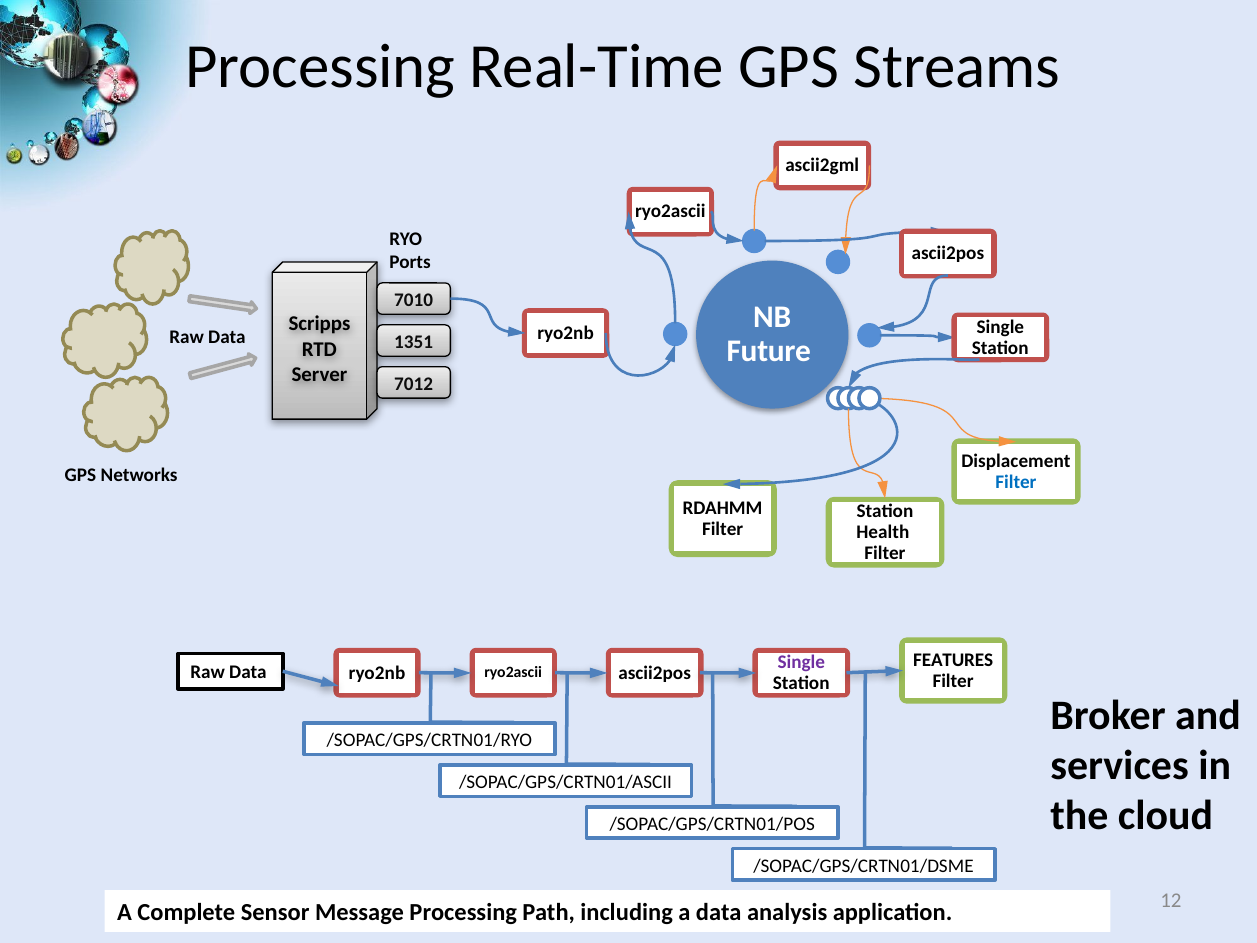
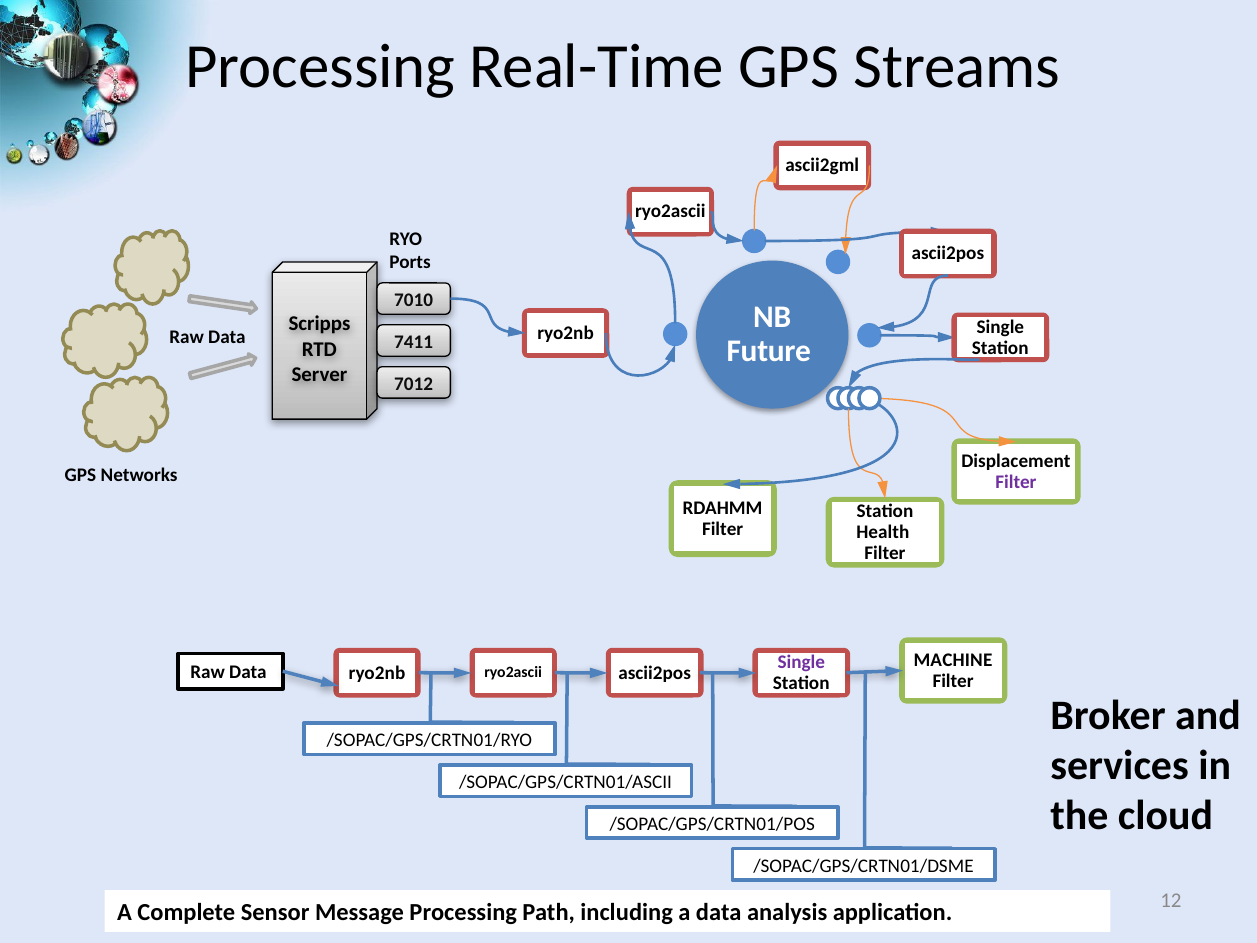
1351: 1351 -> 7411
Filter at (1016, 482) colour: blue -> purple
FEATURES: FEATURES -> MACHINE
